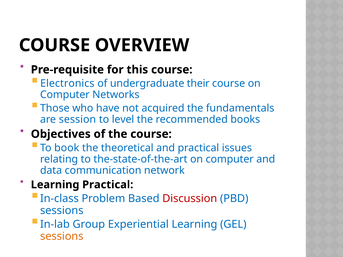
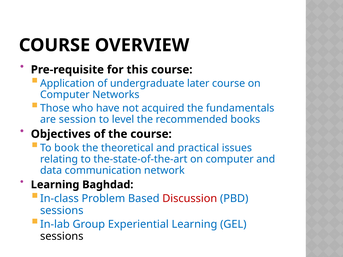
Electronics: Electronics -> Application
their: their -> later
Learning Practical: Practical -> Baghdad
sessions at (62, 236) colour: orange -> black
